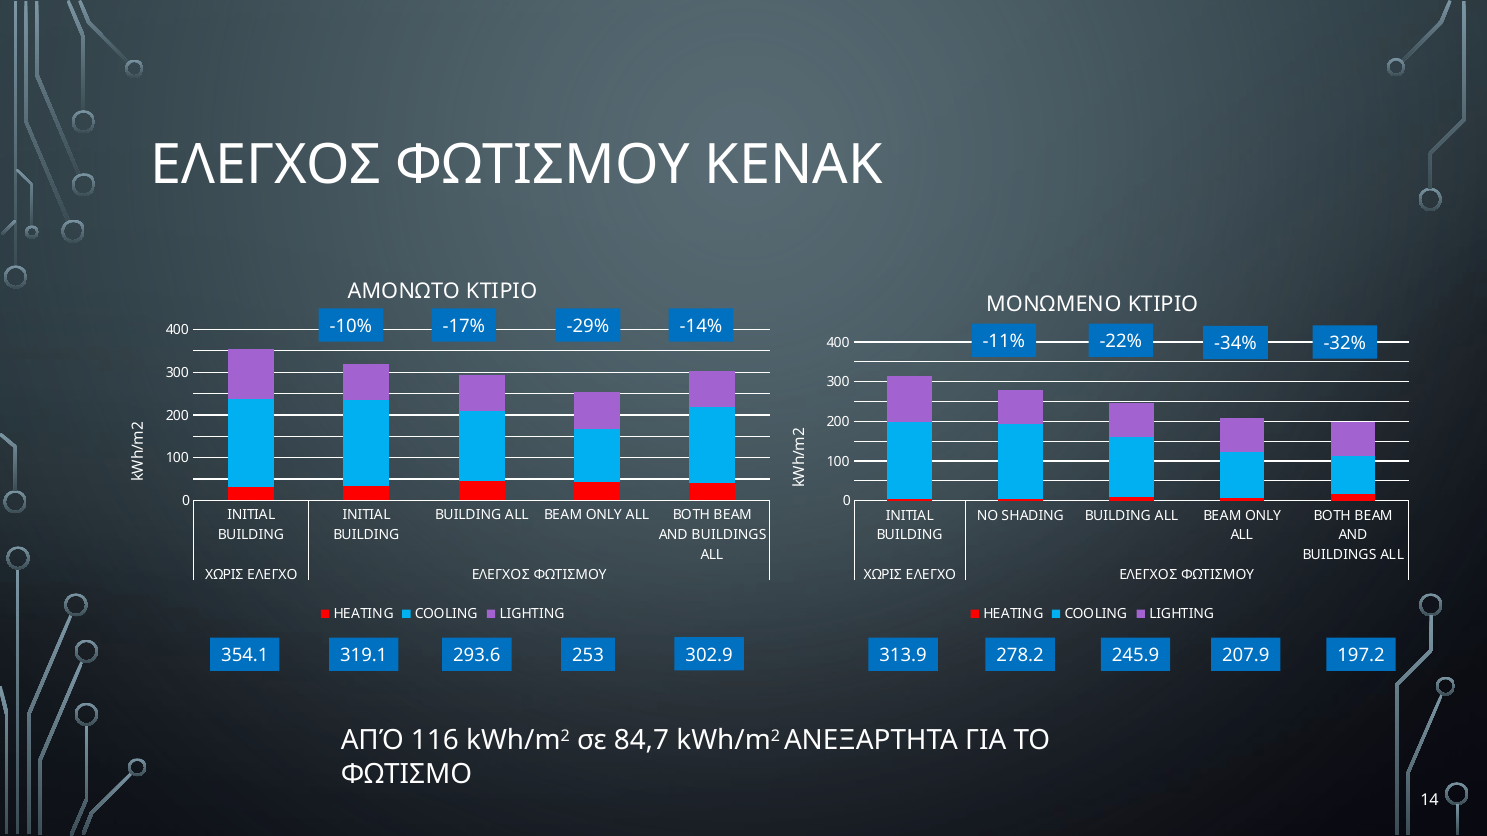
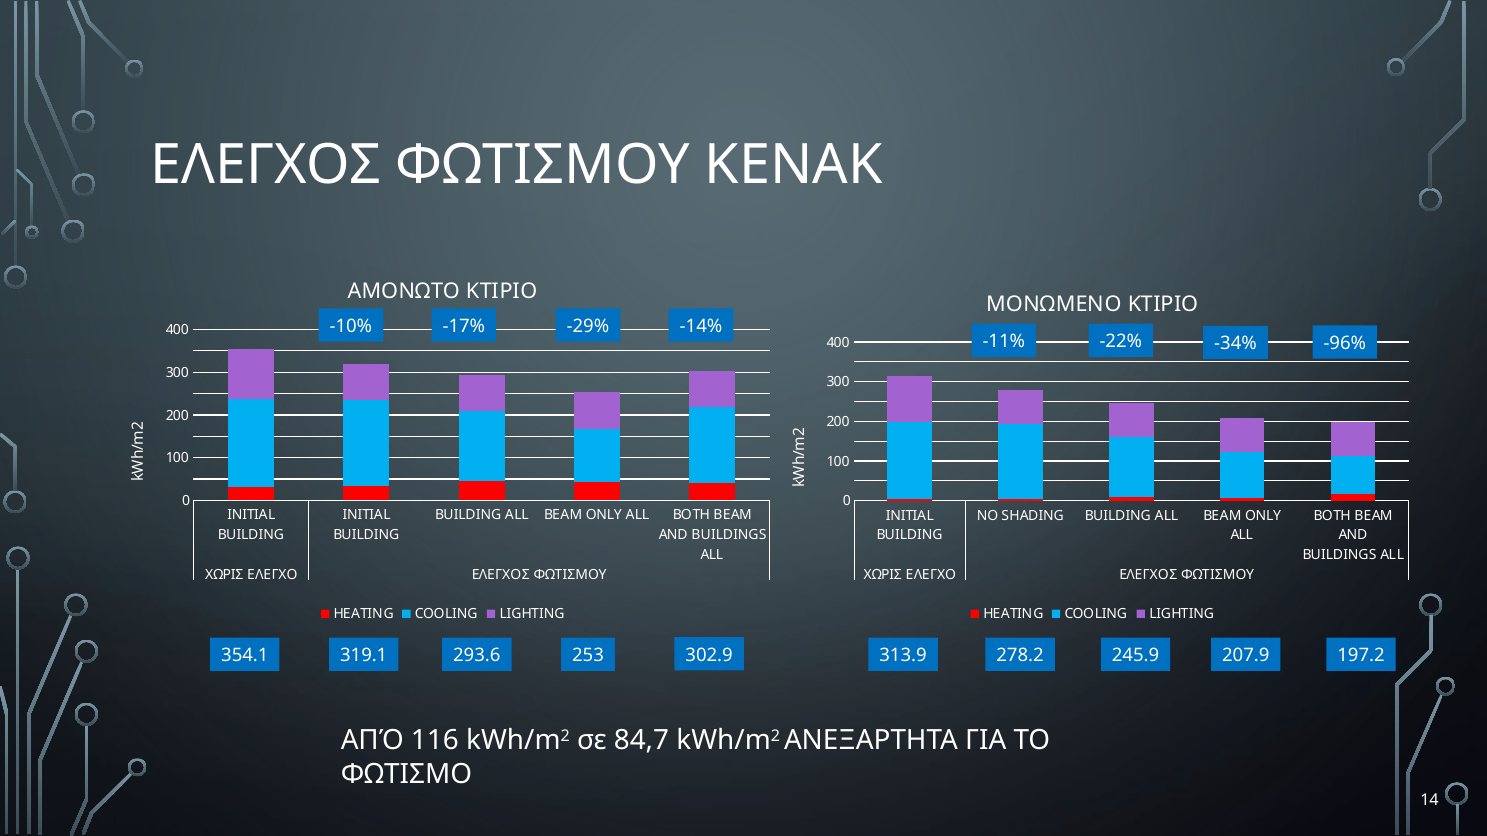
-32%: -32% -> -96%
